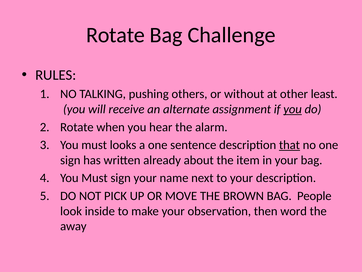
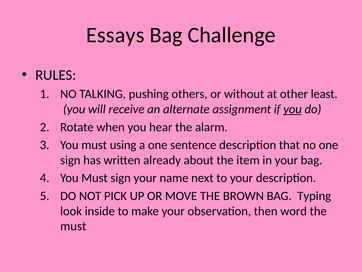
Rotate at (115, 35): Rotate -> Essays
looks: looks -> using
that underline: present -> none
People: People -> Typing
away at (73, 226): away -> must
